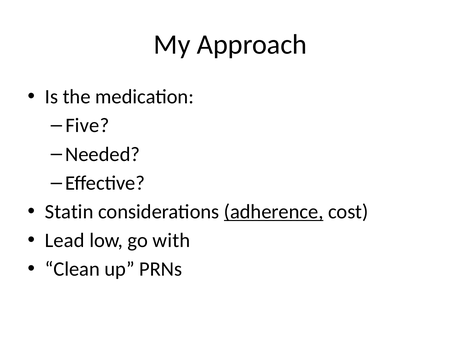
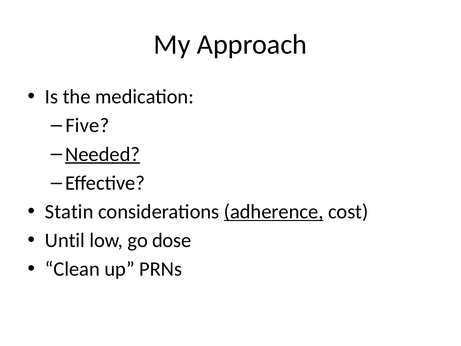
Needed underline: none -> present
Lead: Lead -> Until
with: with -> dose
